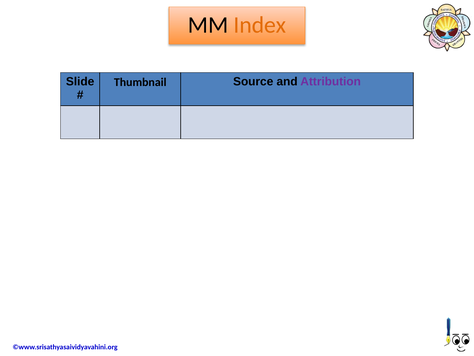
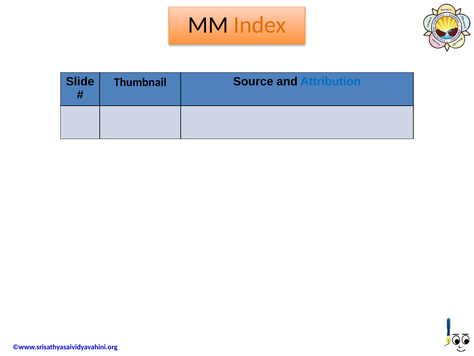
Attribution colour: purple -> blue
